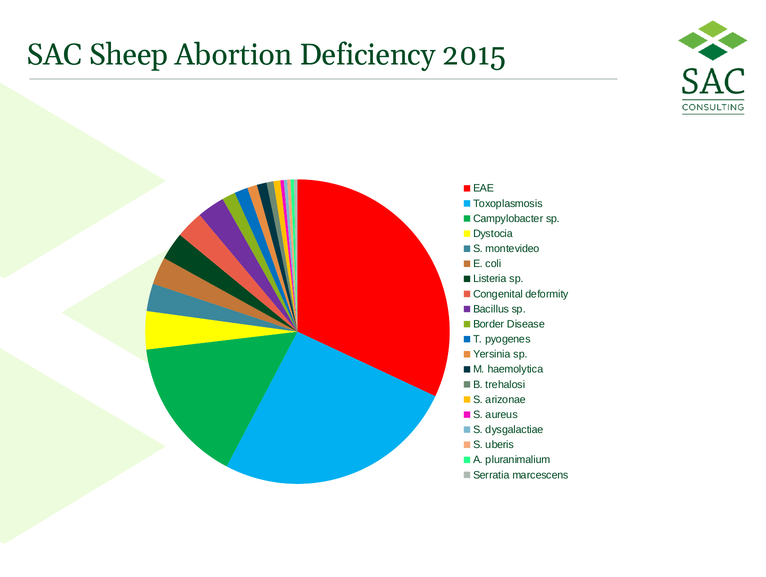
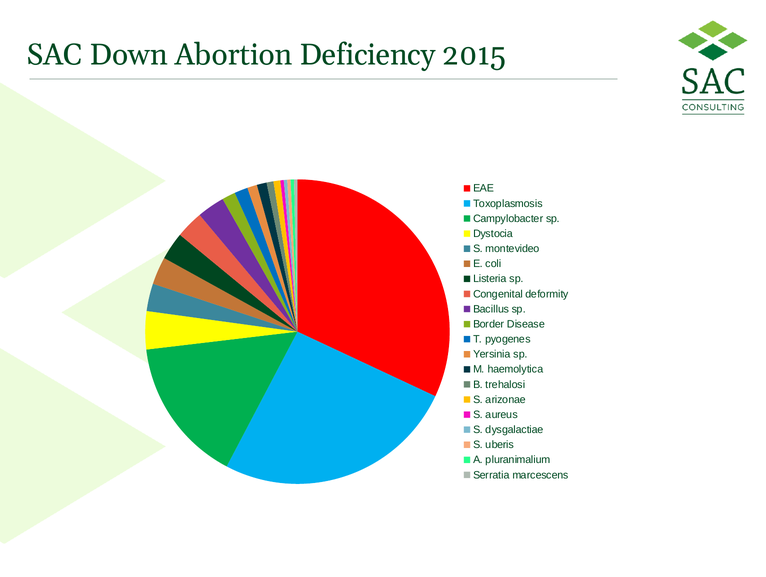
Sheep: Sheep -> Down
